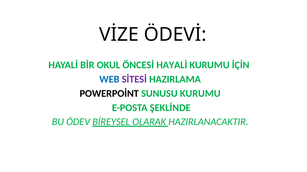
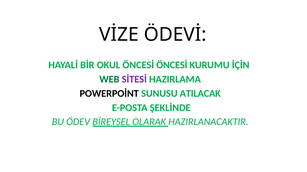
ÖNCESİ HAYALİ: HAYALİ -> ÖNCESİ
WEB colour: blue -> green
SUNUSU KURUMU: KURUMU -> ATILACAK
